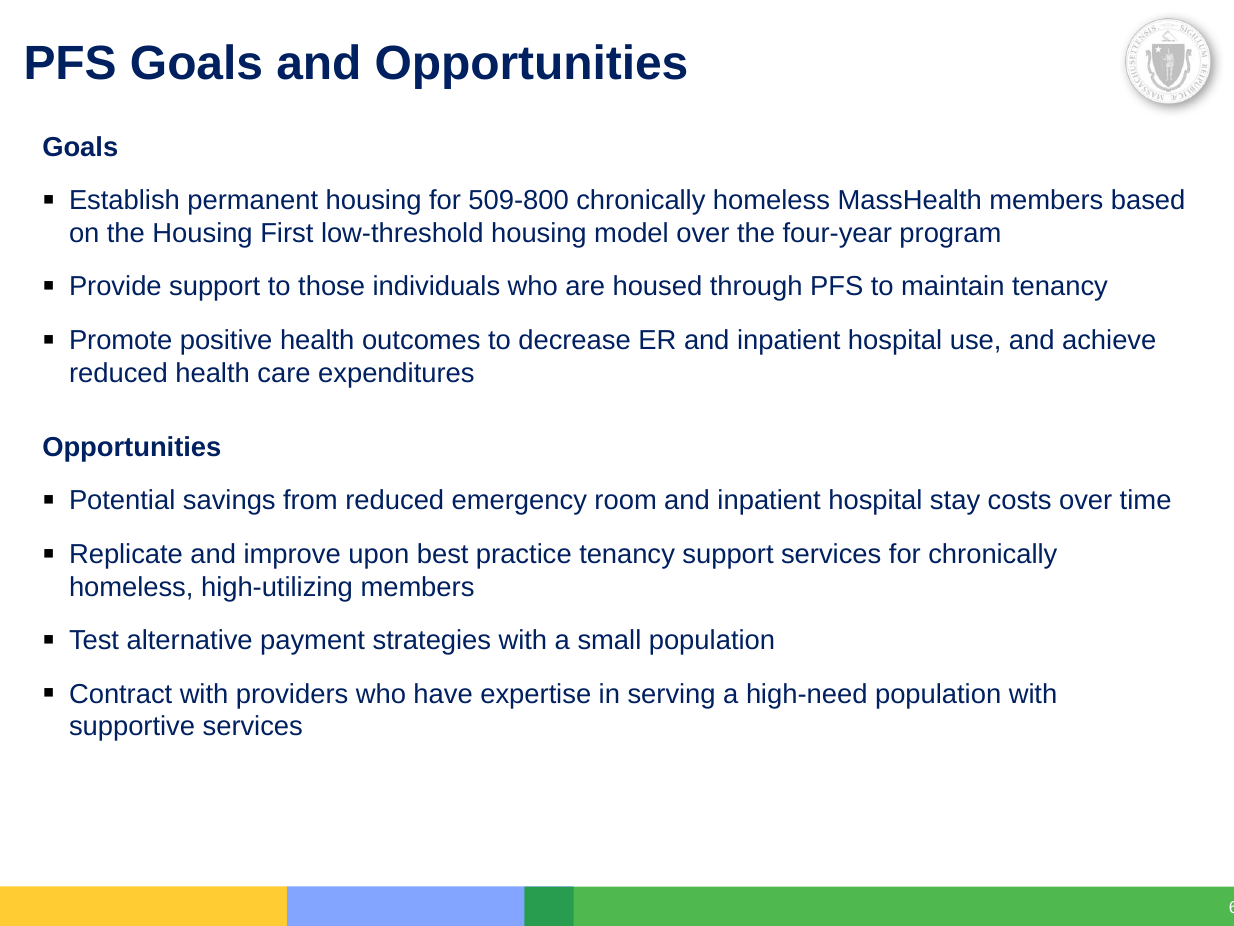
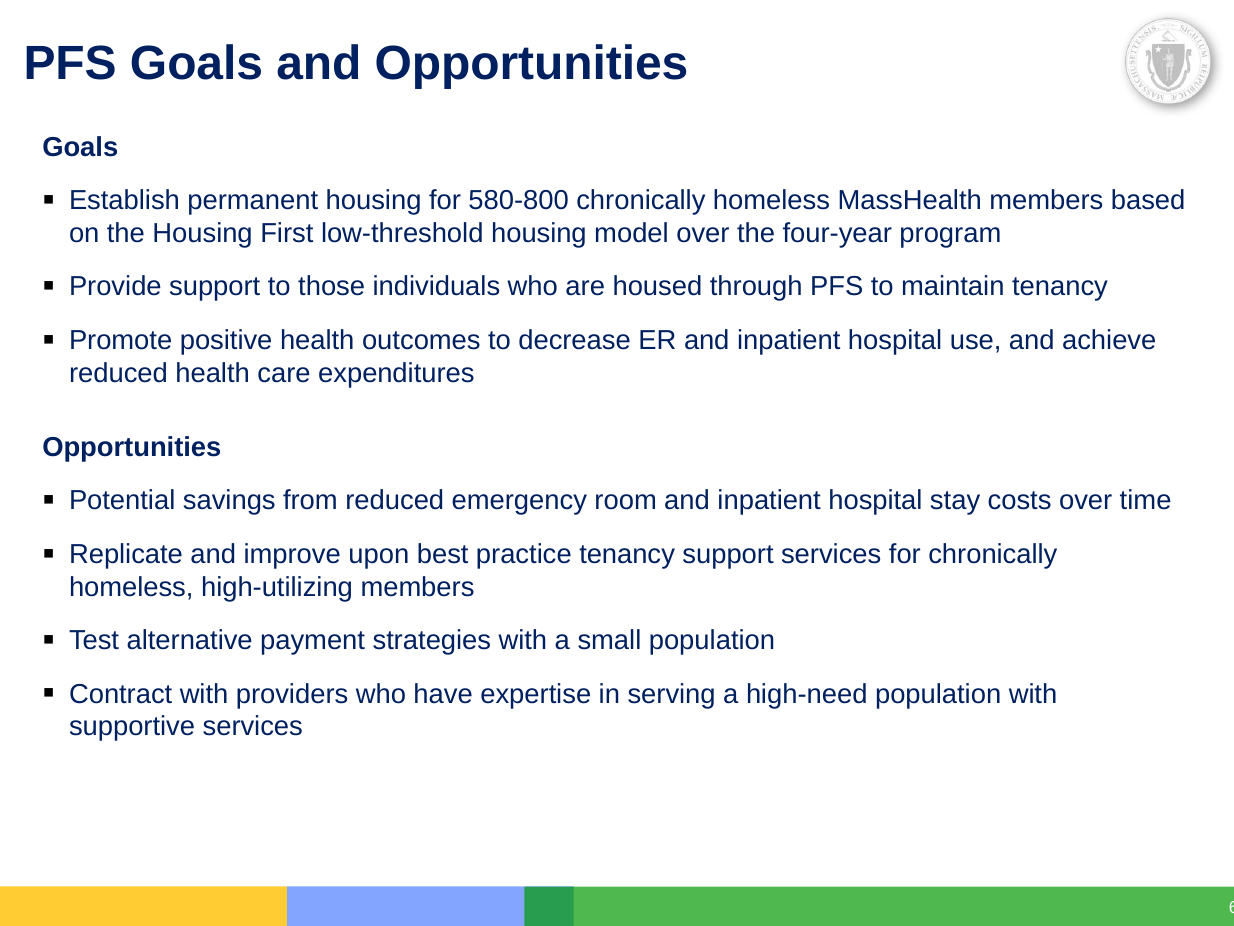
509-800: 509-800 -> 580-800
